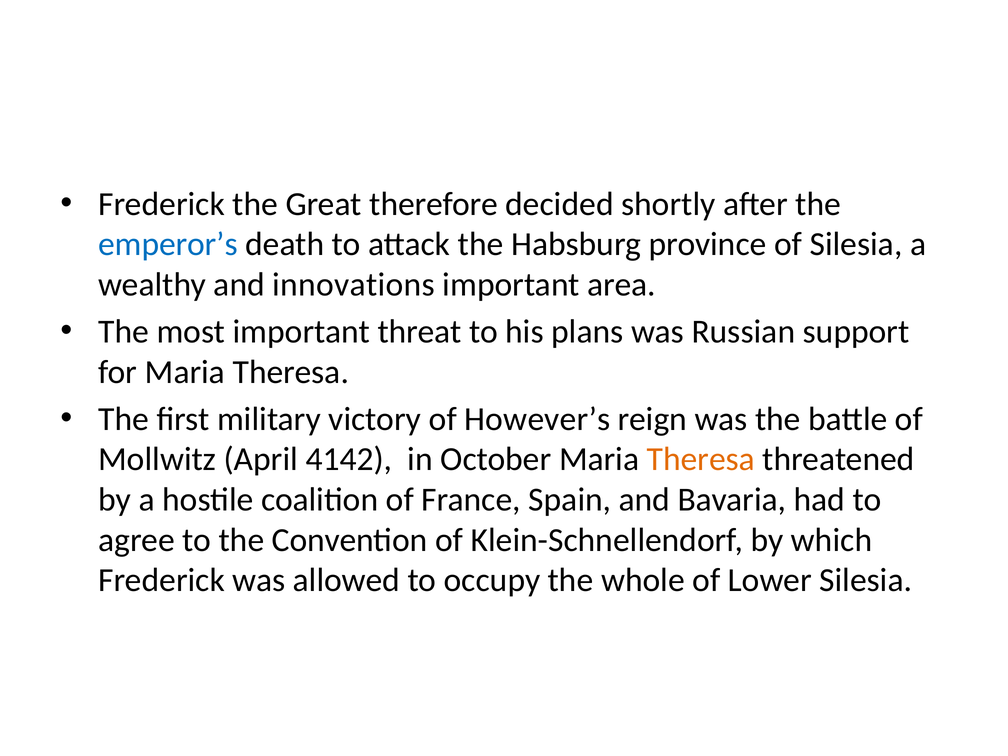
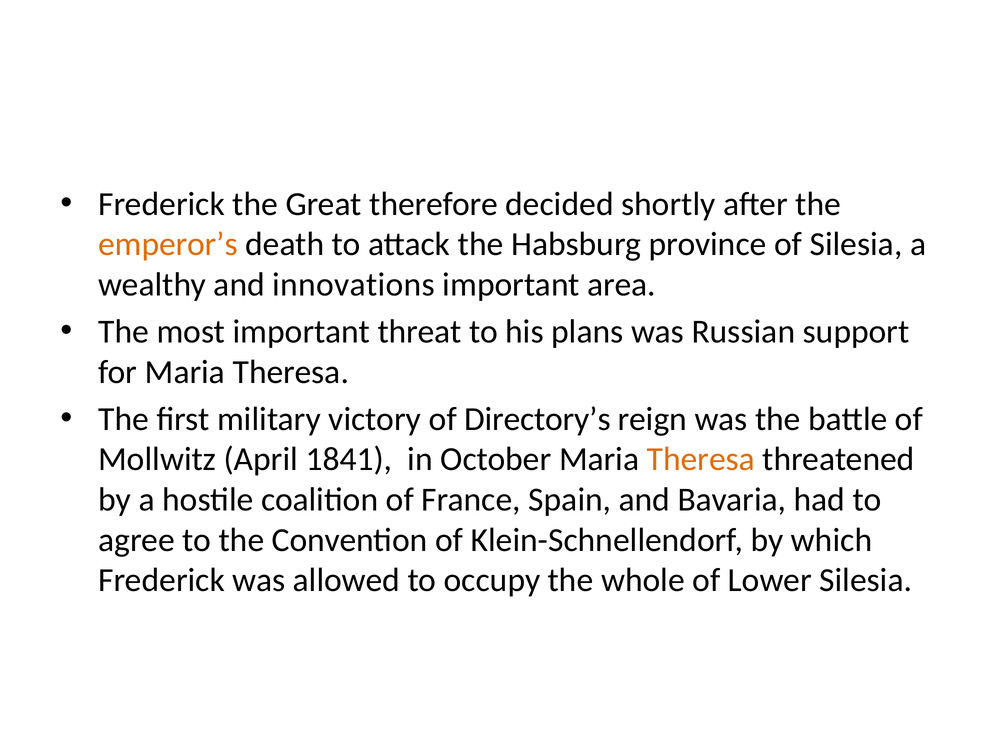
emperor’s colour: blue -> orange
However’s: However’s -> Directory’s
4142: 4142 -> 1841
